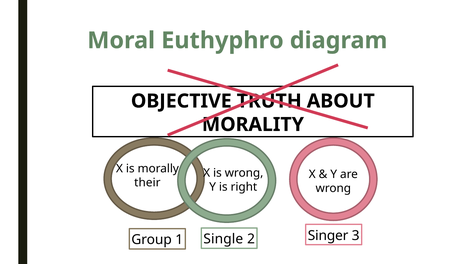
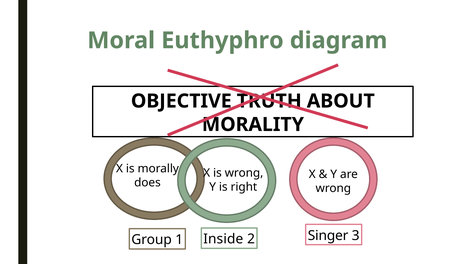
their: their -> does
Single: Single -> Inside
